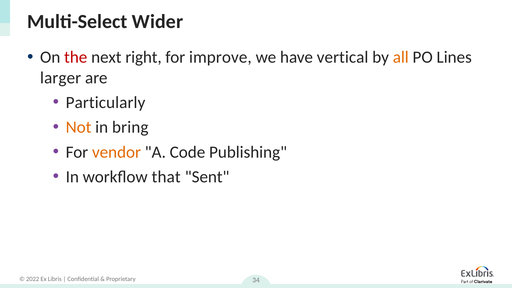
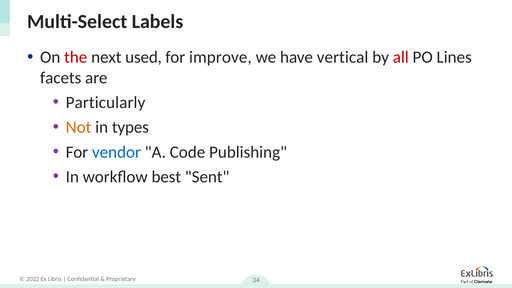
Wider: Wider -> Labels
right: right -> used
all colour: orange -> red
larger: larger -> facets
bring: bring -> types
vendor colour: orange -> blue
that: that -> best
